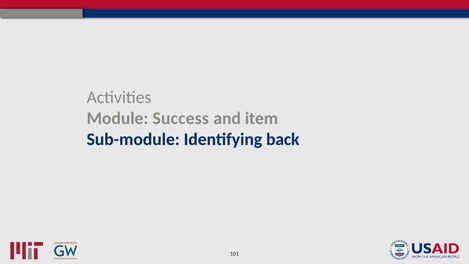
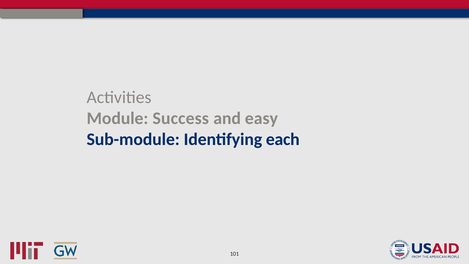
item: item -> easy
back: back -> each
